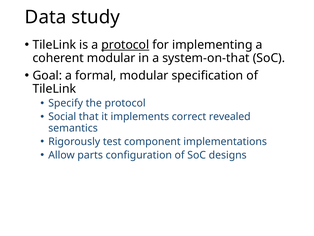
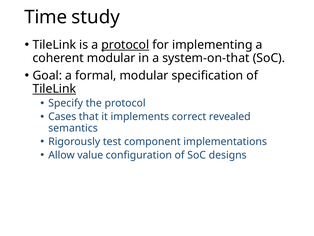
Data: Data -> Time
TileLink at (54, 89) underline: none -> present
Social: Social -> Cases
parts: parts -> value
